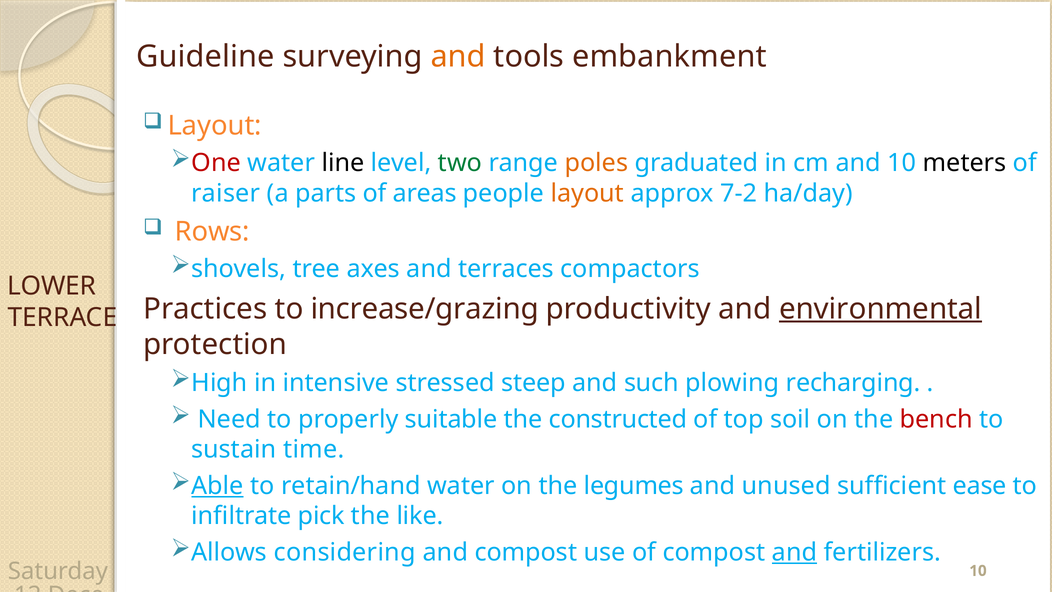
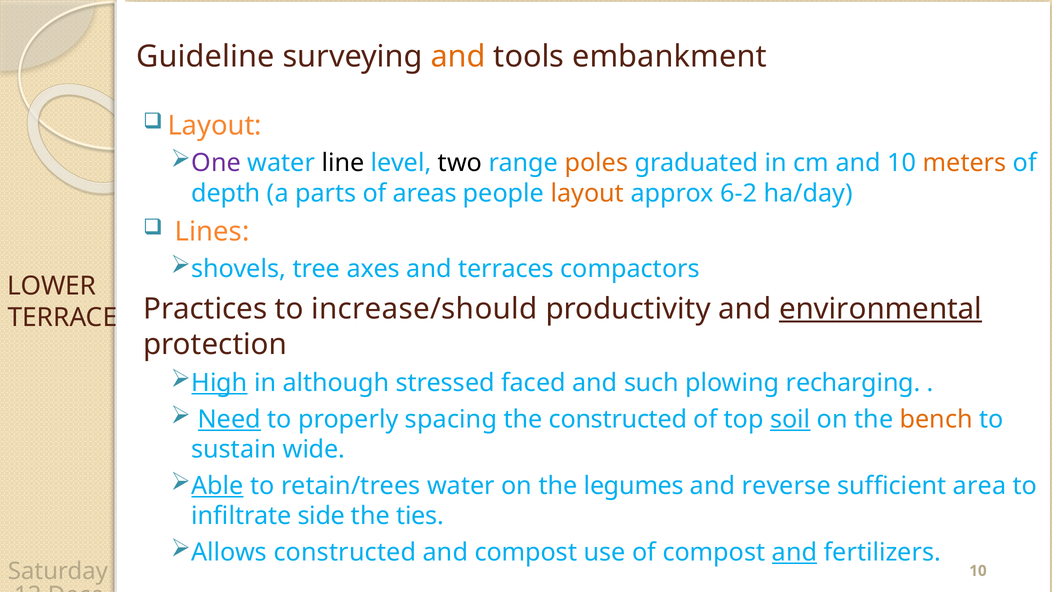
One colour: red -> purple
two colour: green -> black
meters colour: black -> orange
raiser: raiser -> depth
7-2: 7-2 -> 6-2
Rows: Rows -> Lines
increase/grazing: increase/grazing -> increase/should
High underline: none -> present
intensive: intensive -> although
steep: steep -> faced
Need underline: none -> present
suitable: suitable -> spacing
soil underline: none -> present
bench colour: red -> orange
time: time -> wide
retain/hand: retain/hand -> retain/trees
unused: unused -> reverse
ease: ease -> area
pick: pick -> side
like: like -> ties
Allows considering: considering -> constructed
